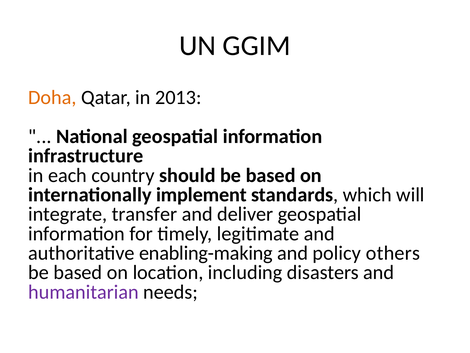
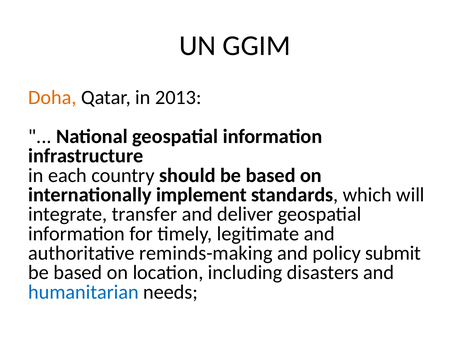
enabling-making: enabling-making -> reminds-making
others: others -> submit
humanitarian colour: purple -> blue
